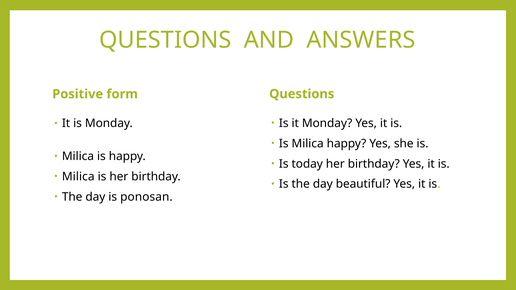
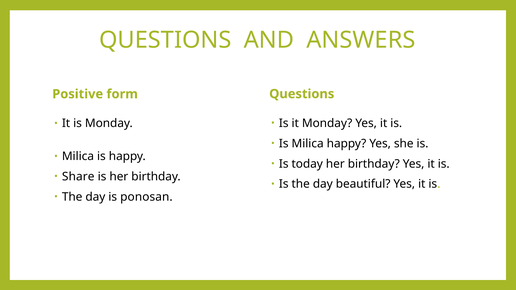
Milica at (78, 177): Milica -> Share
